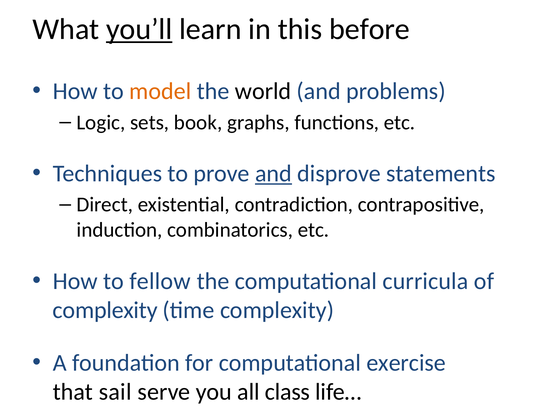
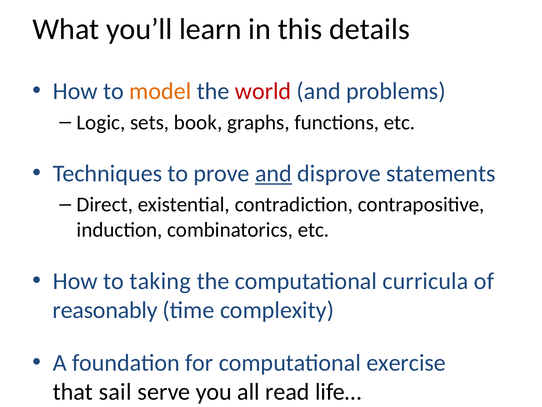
you’ll underline: present -> none
before: before -> details
world colour: black -> red
fellow: fellow -> taking
complexity at (105, 310): complexity -> reasonably
class: class -> read
